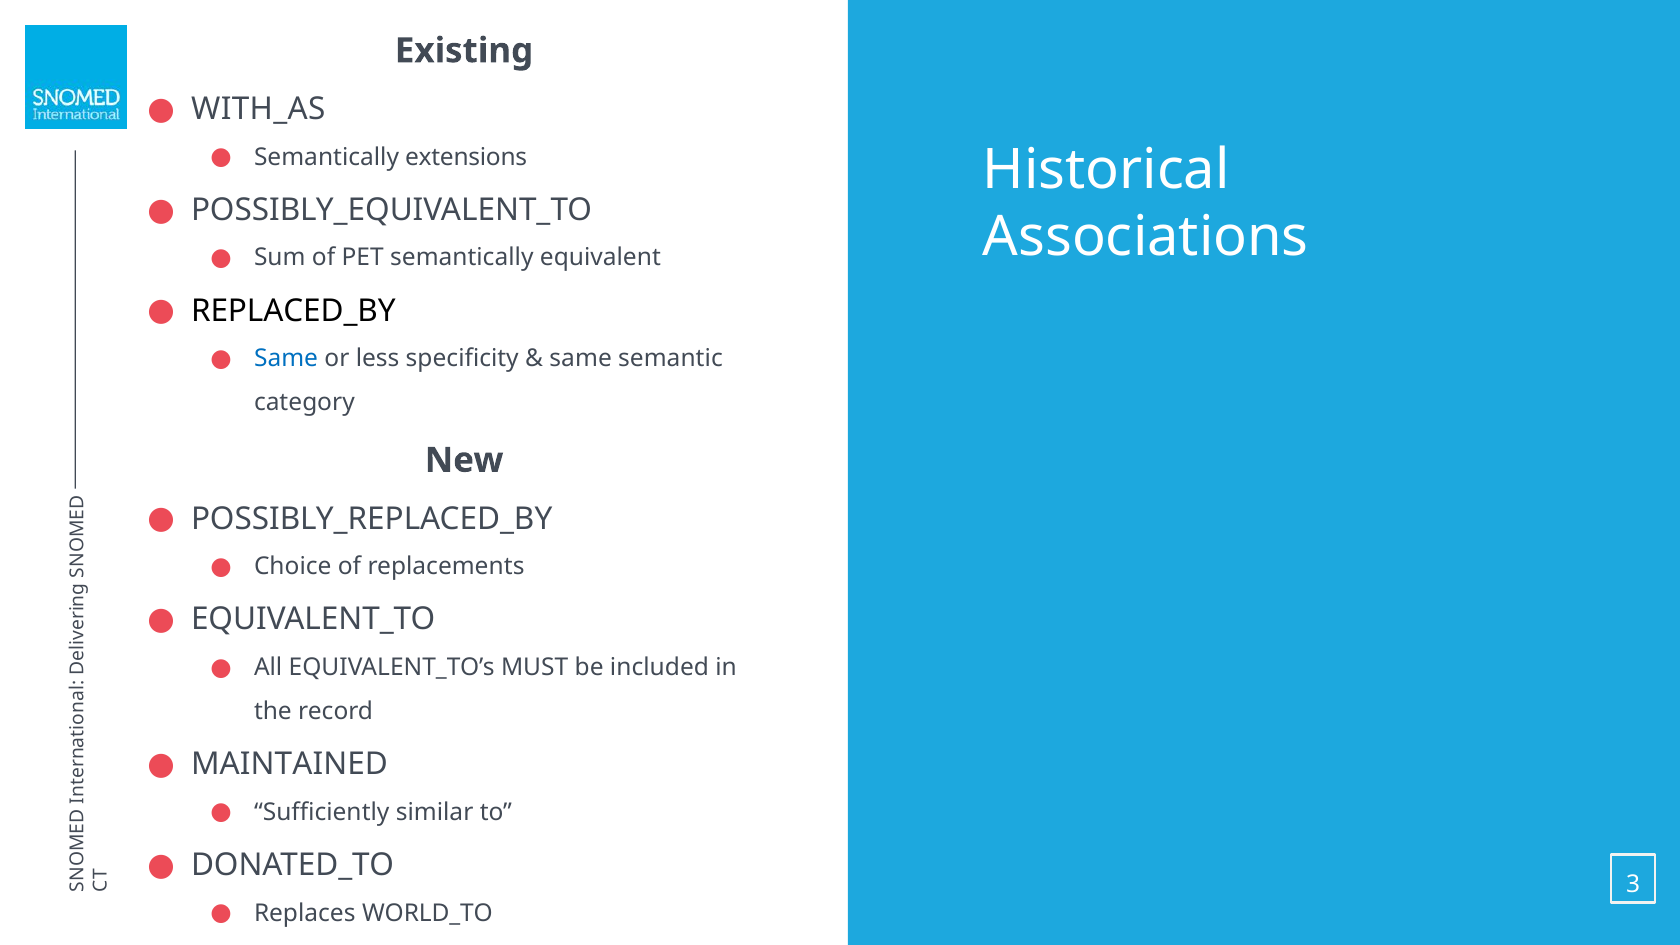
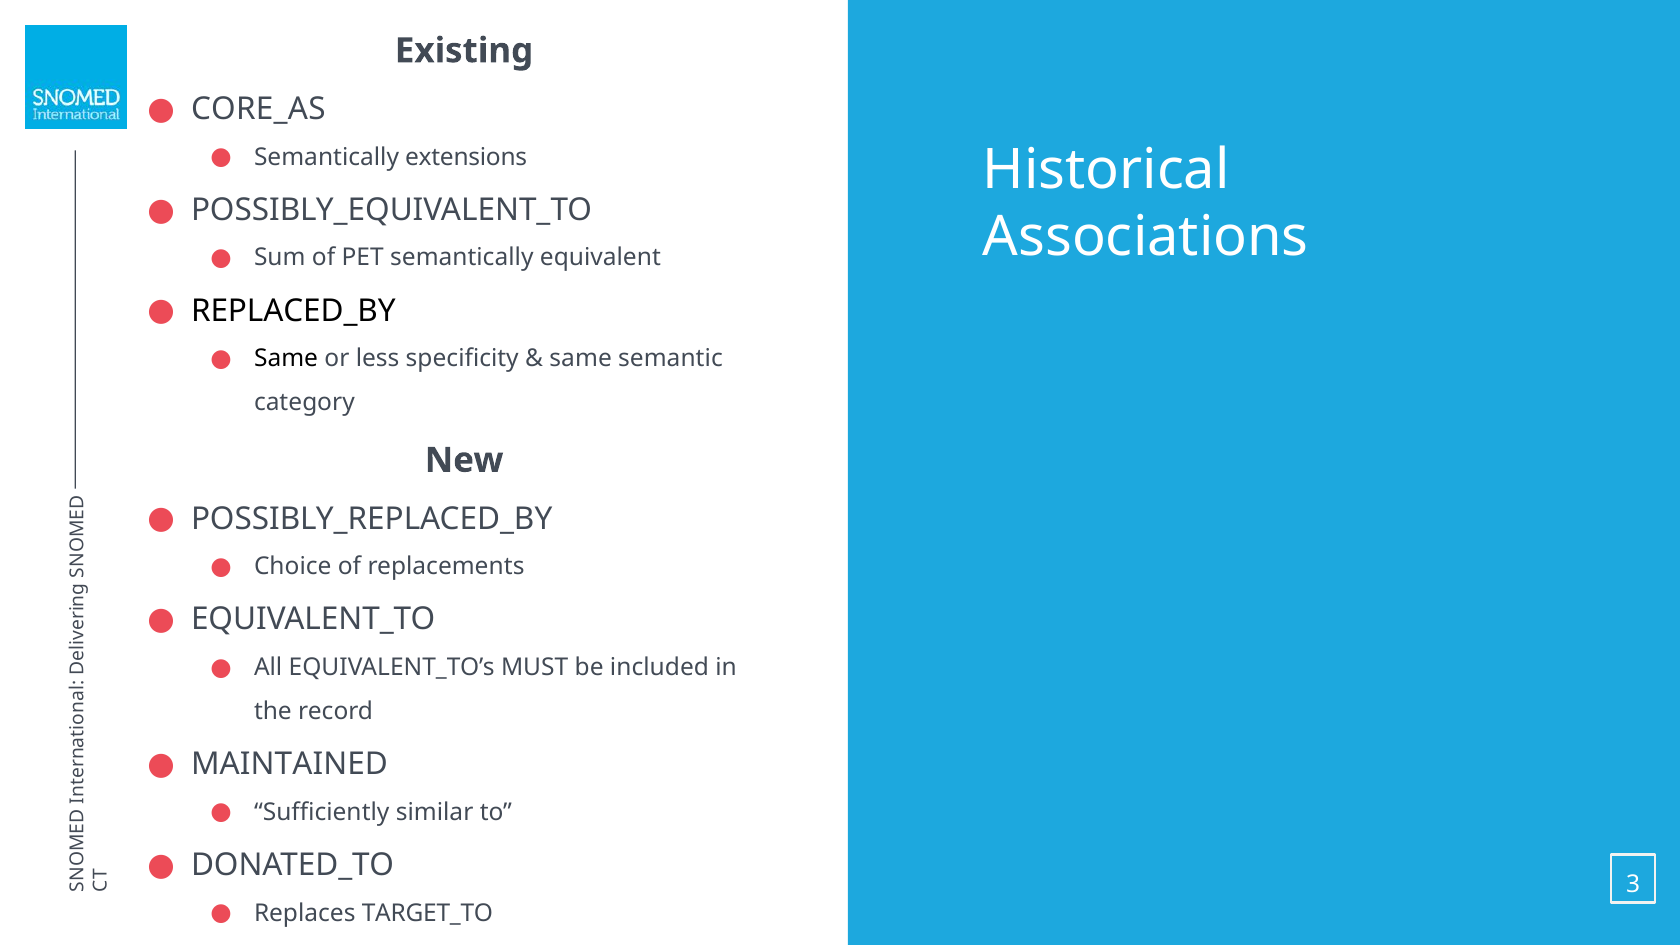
WITH_AS: WITH_AS -> CORE_AS
Same at (286, 359) colour: blue -> black
WORLD_TO: WORLD_TO -> TARGET_TO
